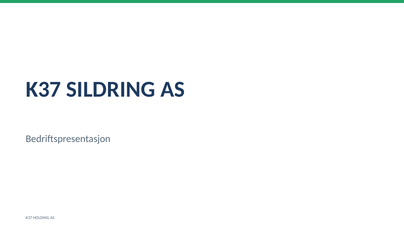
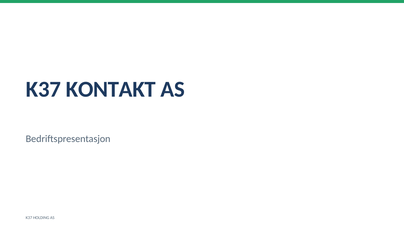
SILDRING: SILDRING -> KONTAKT
